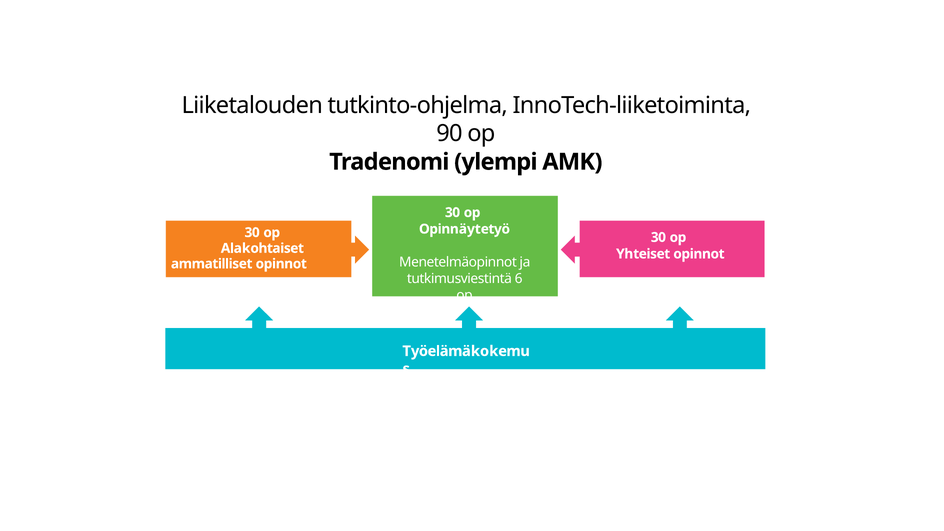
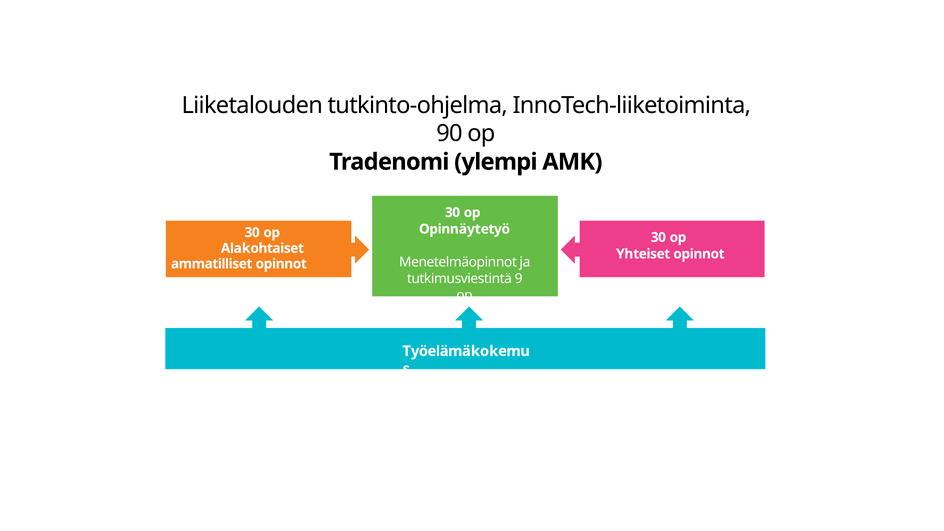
6: 6 -> 9
